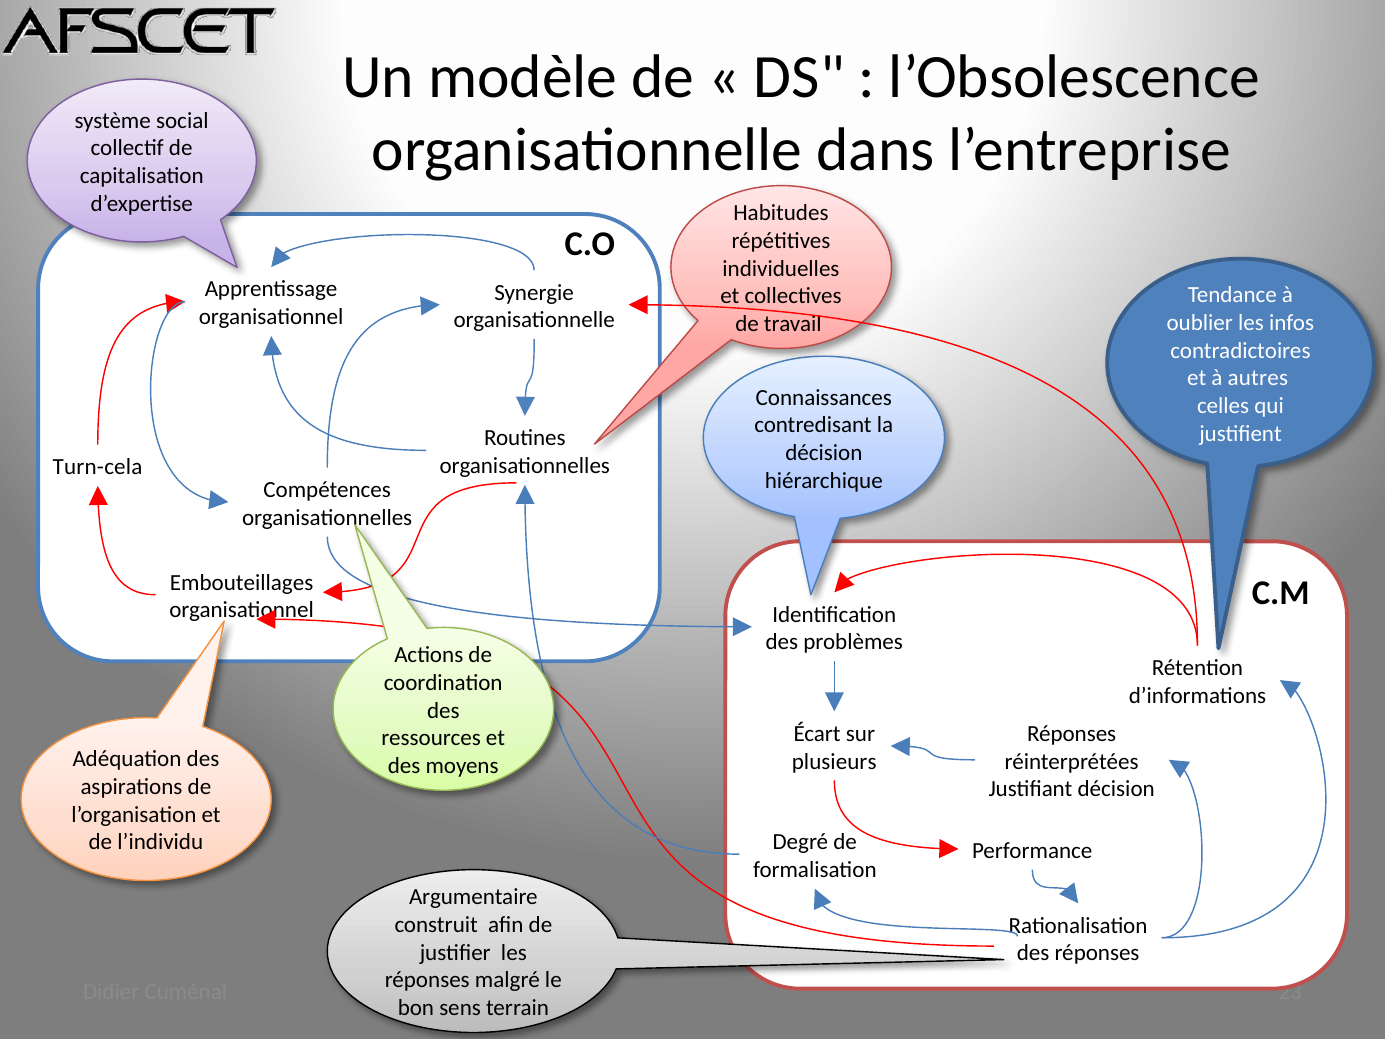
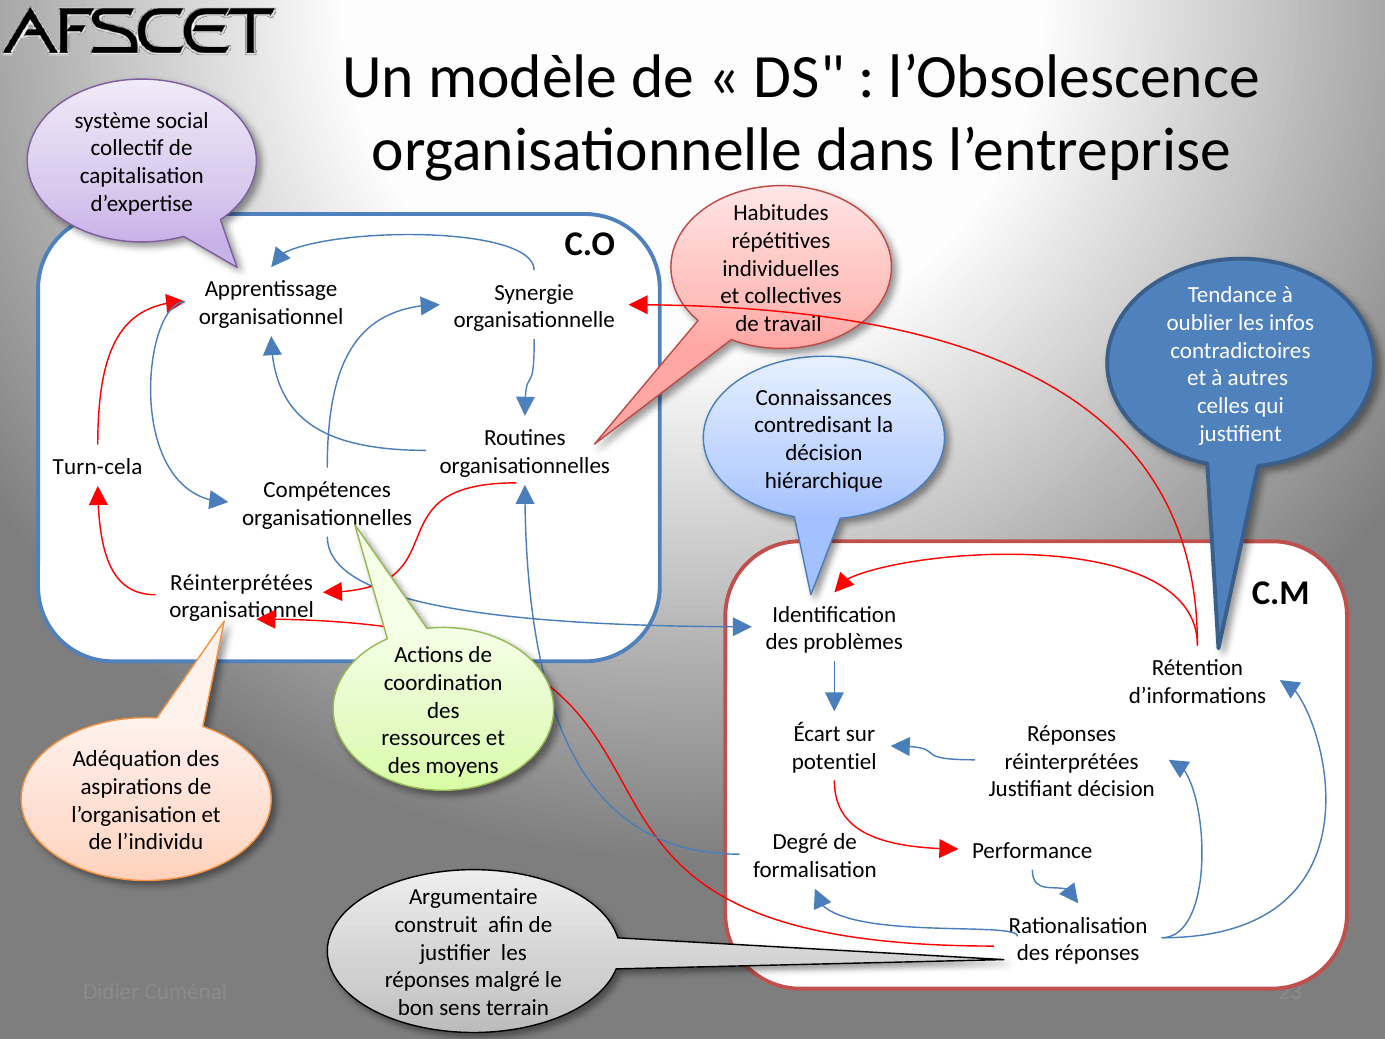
Embouteillages at (242, 582): Embouteillages -> Réinterprétées
plusieurs: plusieurs -> potentiel
